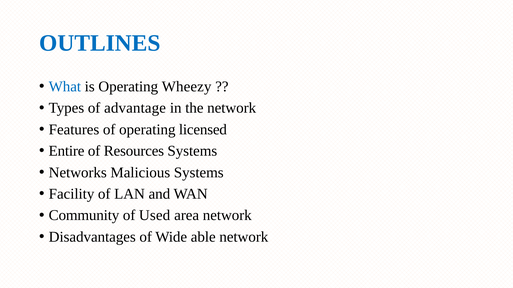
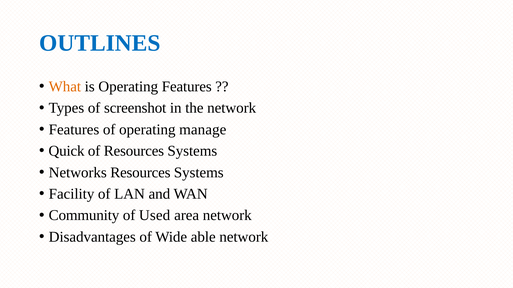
What colour: blue -> orange
Operating Wheezy: Wheezy -> Features
advantage: advantage -> screenshot
licensed: licensed -> manage
Entire: Entire -> Quick
Networks Malicious: Malicious -> Resources
